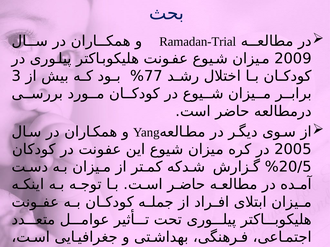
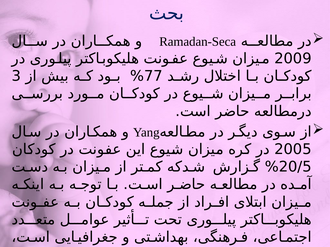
Ramadan-Trial: Ramadan-Trial -> Ramadan-Seca
